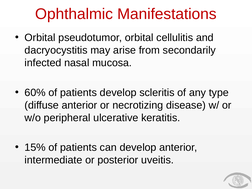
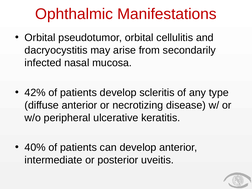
60%: 60% -> 42%
15%: 15% -> 40%
